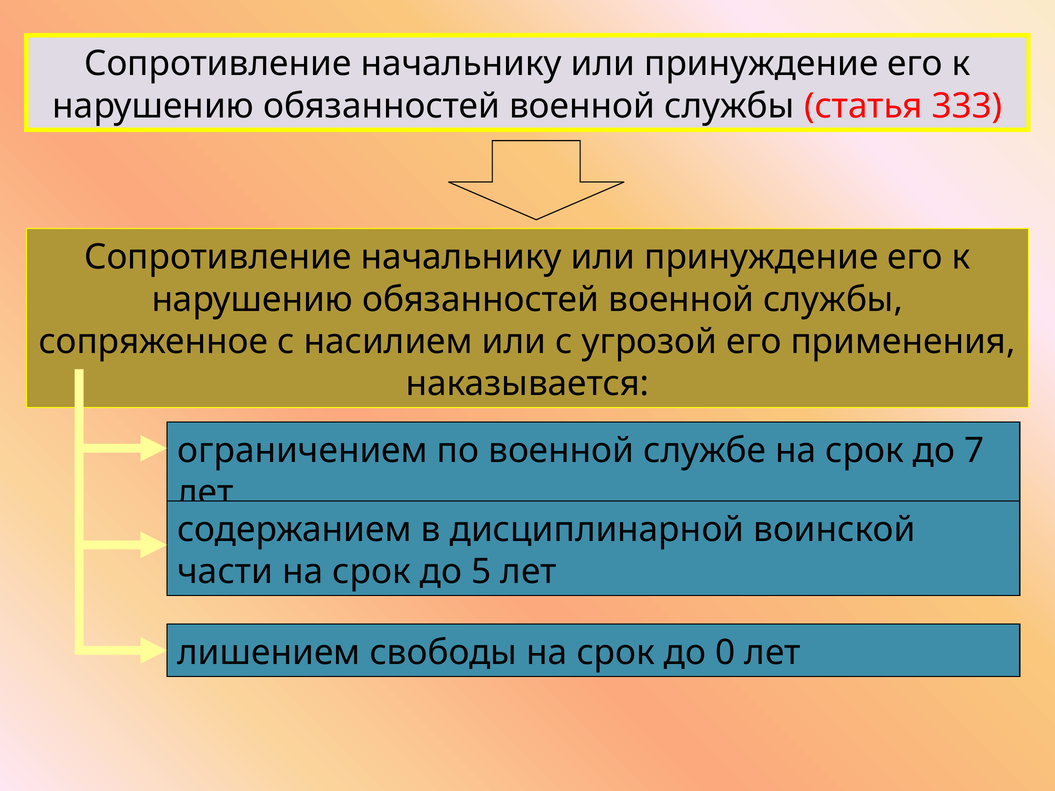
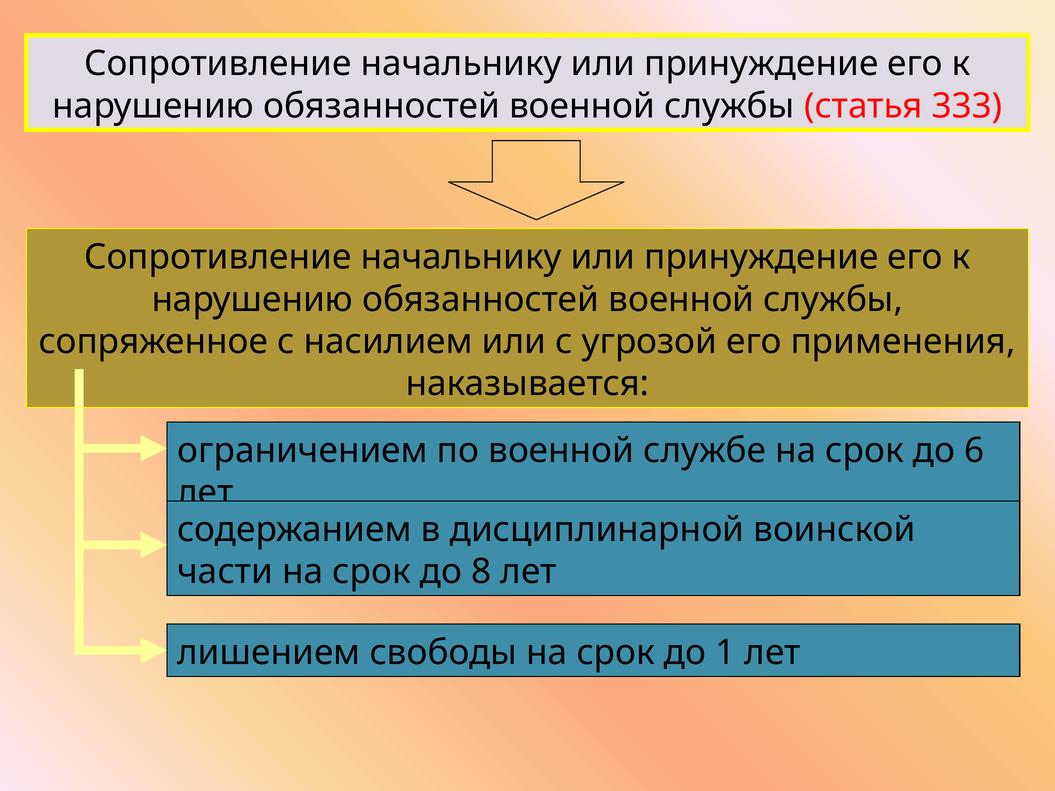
7: 7 -> 6
5: 5 -> 8
0: 0 -> 1
